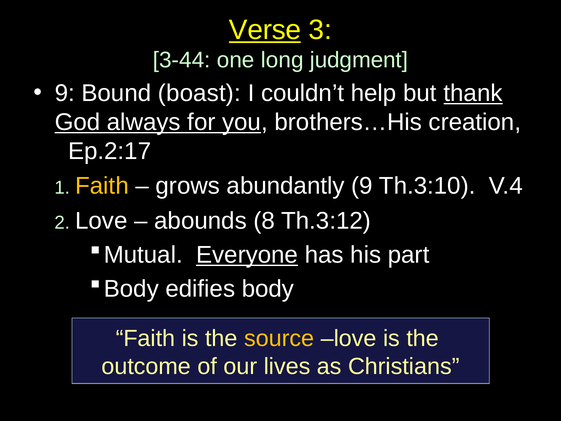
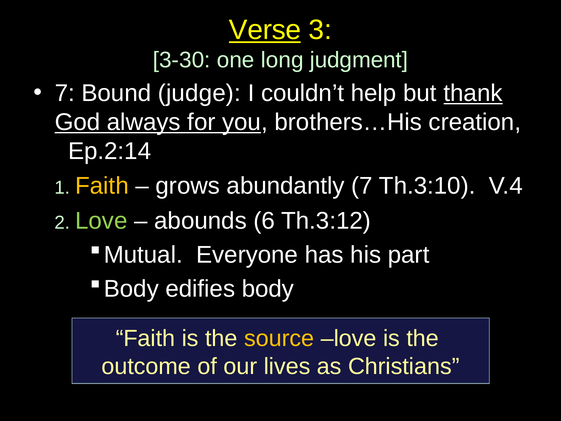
3-44: 3-44 -> 3-30
9 at (65, 93): 9 -> 7
boast: boast -> judge
Ep.2:17: Ep.2:17 -> Ep.2:14
abundantly 9: 9 -> 7
Love at (101, 221) colour: white -> light green
8: 8 -> 6
Everyone underline: present -> none
